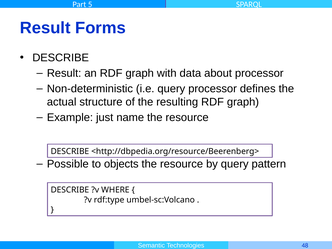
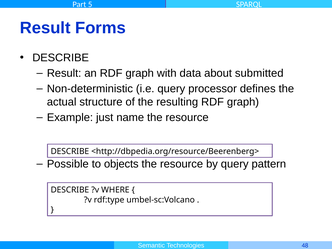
about processor: processor -> submitted
